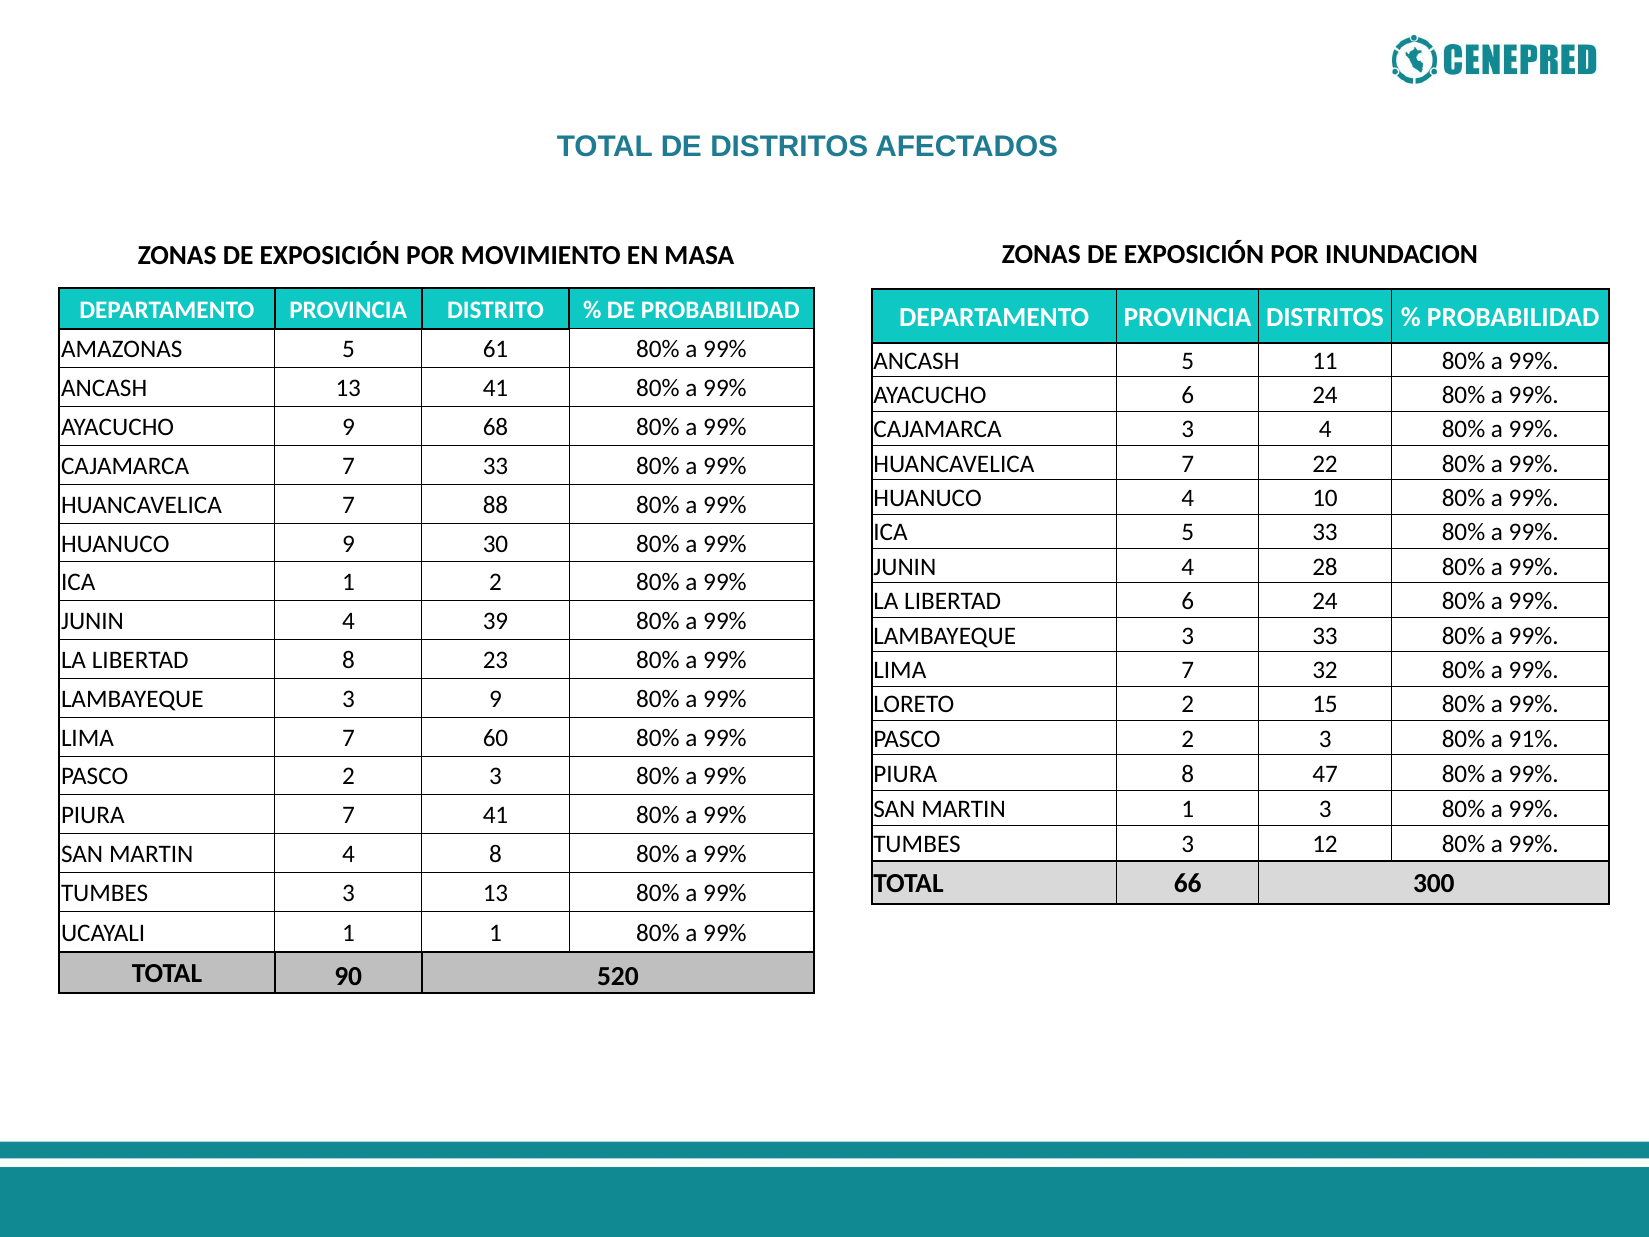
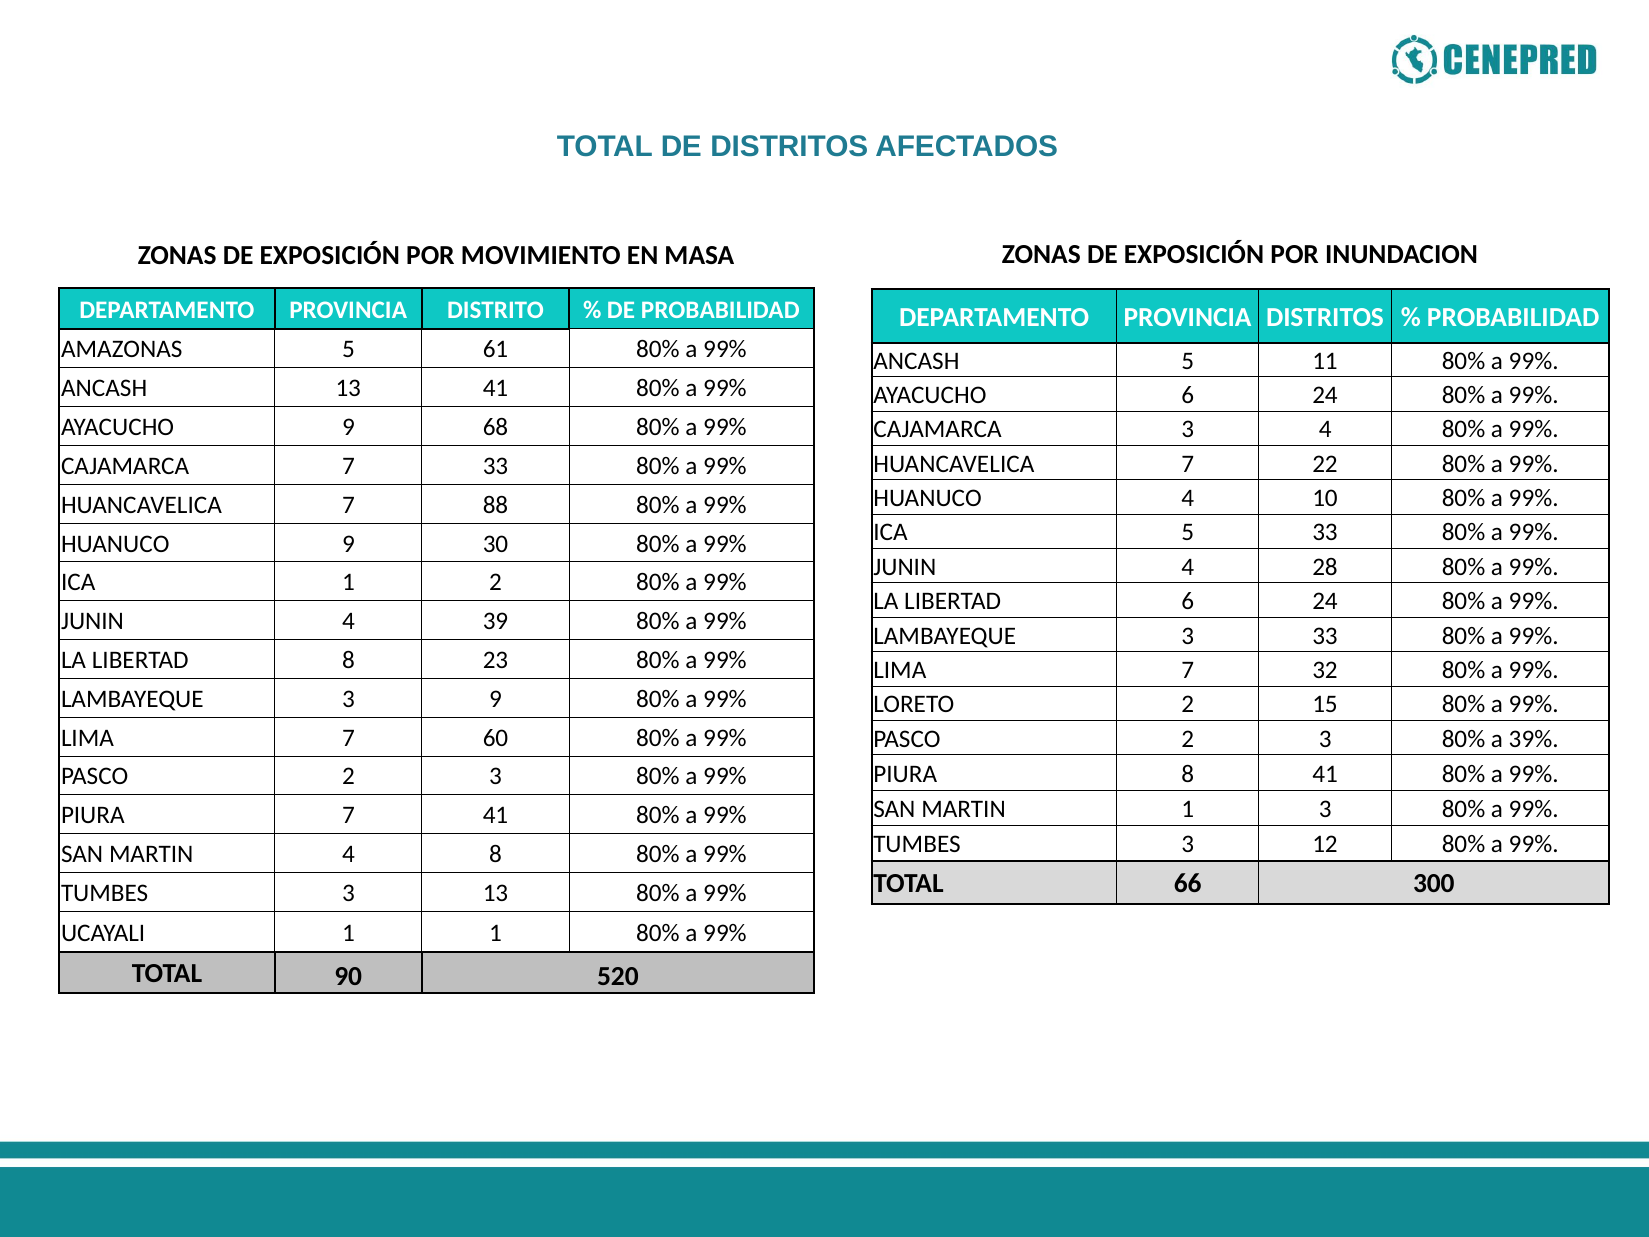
91%: 91% -> 39%
8 47: 47 -> 41
